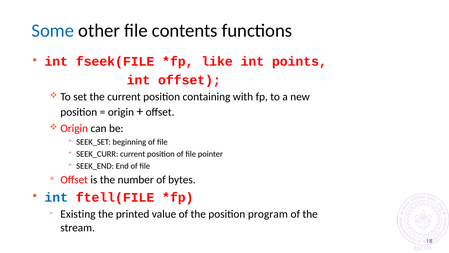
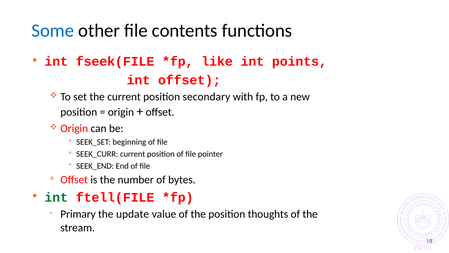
containing: containing -> secondary
int at (56, 197) colour: blue -> green
Existing: Existing -> Primary
printed: printed -> update
program: program -> thoughts
